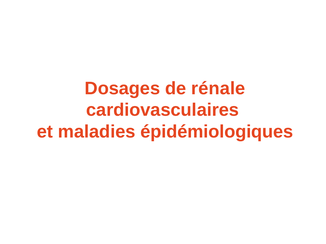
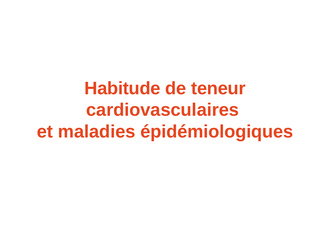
Dosages: Dosages -> Habitude
rénale: rénale -> teneur
